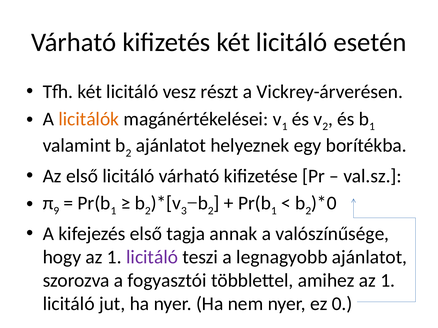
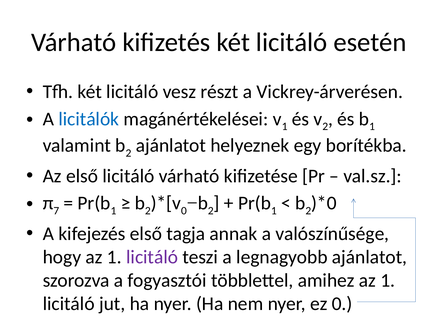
licitálók colour: orange -> blue
9: 9 -> 7
3 at (184, 211): 3 -> 0
